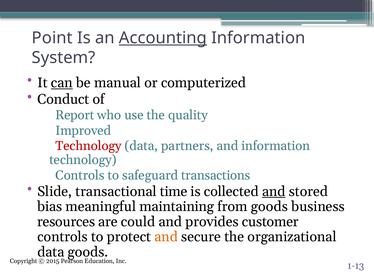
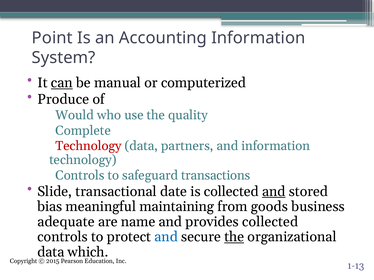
Accounting underline: present -> none
Conduct: Conduct -> Produce
Report: Report -> Would
Improved: Improved -> Complete
time: time -> date
resources: resources -> adequate
could: could -> name
provides customer: customer -> collected
and at (166, 237) colour: orange -> blue
the at (234, 237) underline: none -> present
goods at (88, 252): goods -> which
